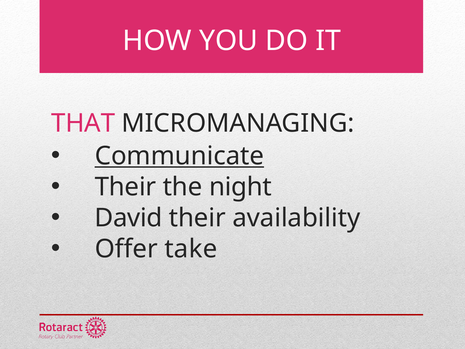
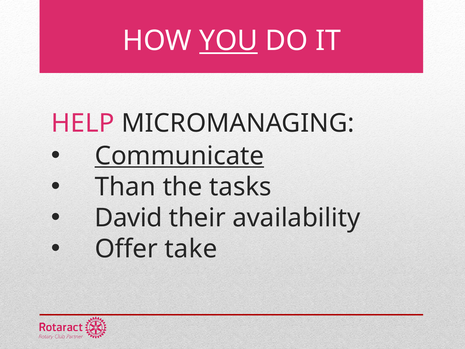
YOU underline: none -> present
THAT: THAT -> HELP
Their at (125, 187): Their -> Than
night: night -> tasks
